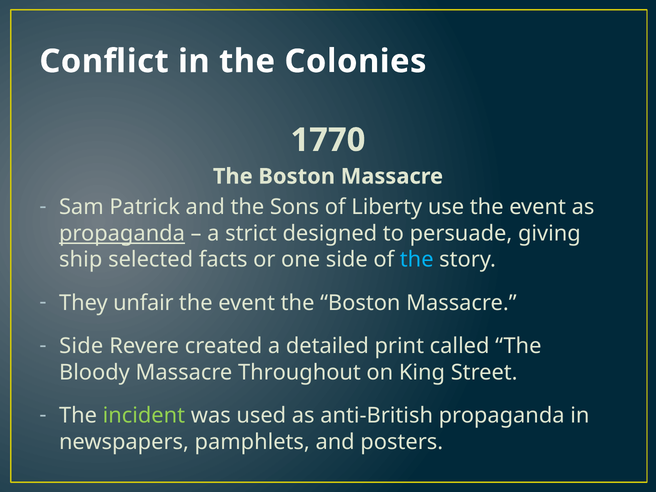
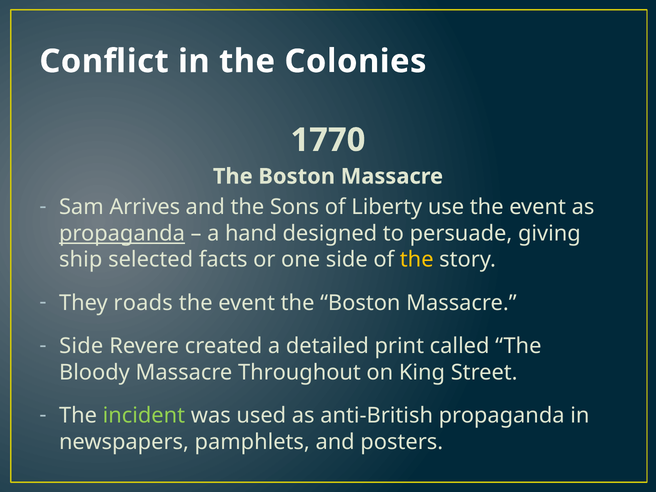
Patrick: Patrick -> Arrives
strict: strict -> hand
the at (417, 260) colour: light blue -> yellow
unfair: unfair -> roads
